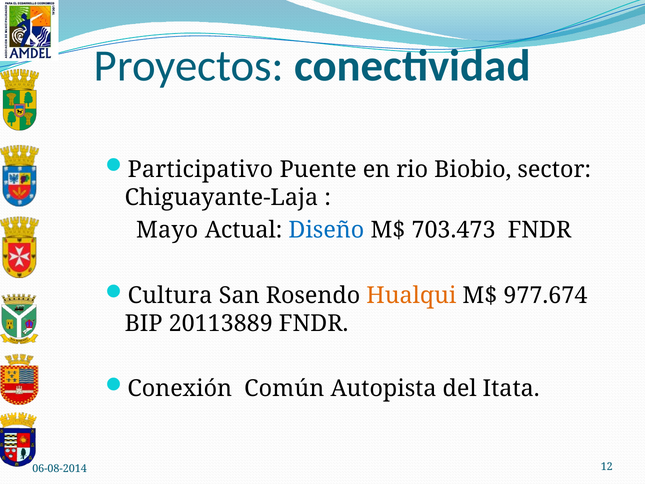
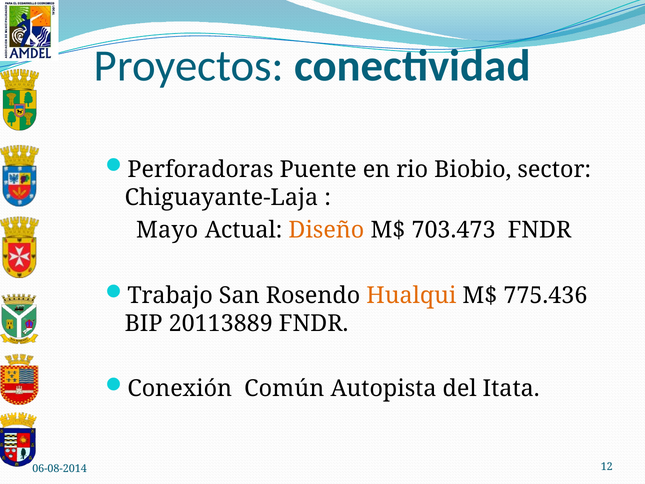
Participativo: Participativo -> Perforadoras
Diseño colour: blue -> orange
Cultura: Cultura -> Trabajo
977.674: 977.674 -> 775.436
